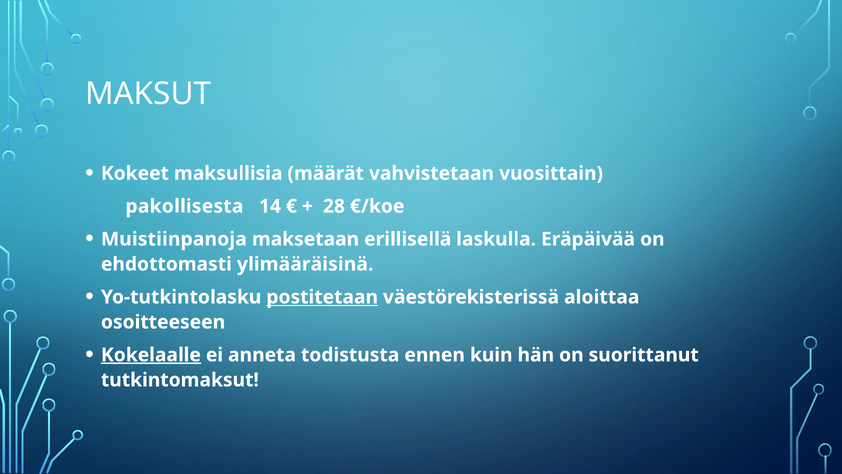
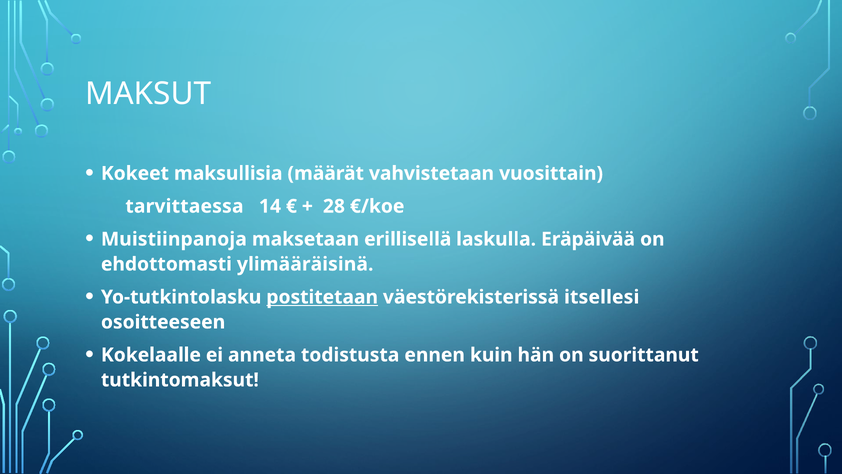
pakollisesta: pakollisesta -> tarvittaessa
aloittaa: aloittaa -> itsellesi
Kokelaalle underline: present -> none
